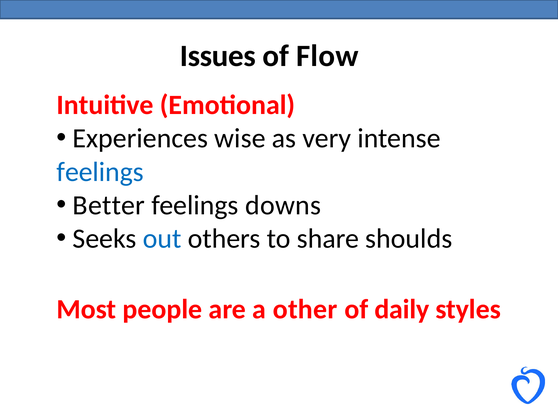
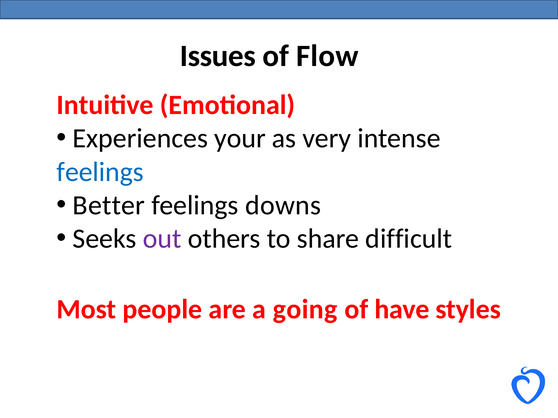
wise: wise -> your
out colour: blue -> purple
shoulds: shoulds -> difficult
other: other -> going
daily: daily -> have
